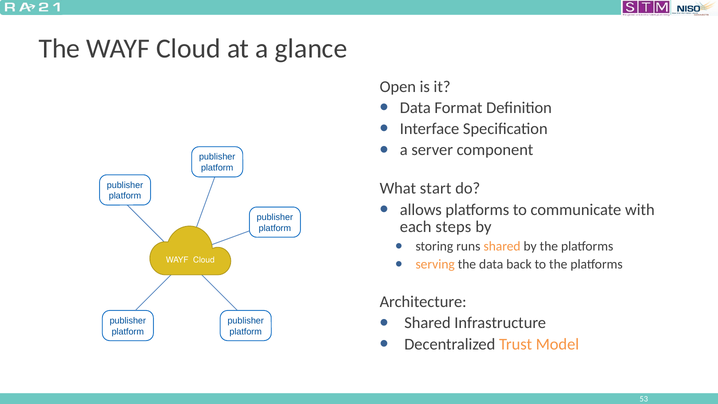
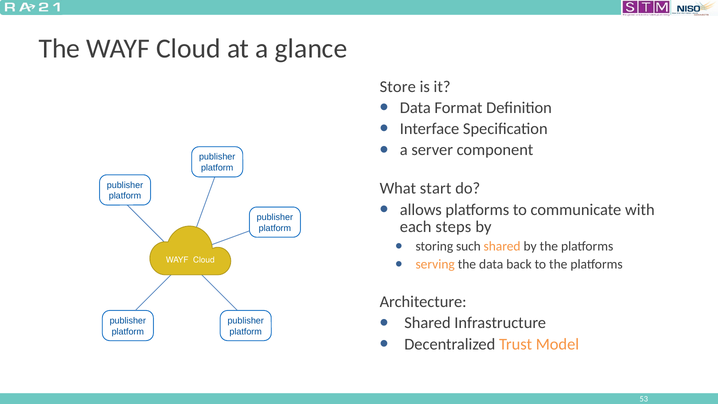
Open: Open -> Store
runs: runs -> such
